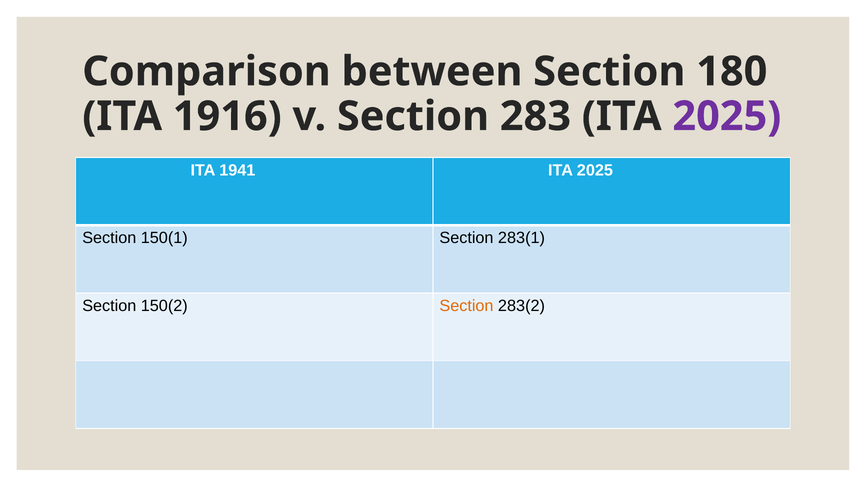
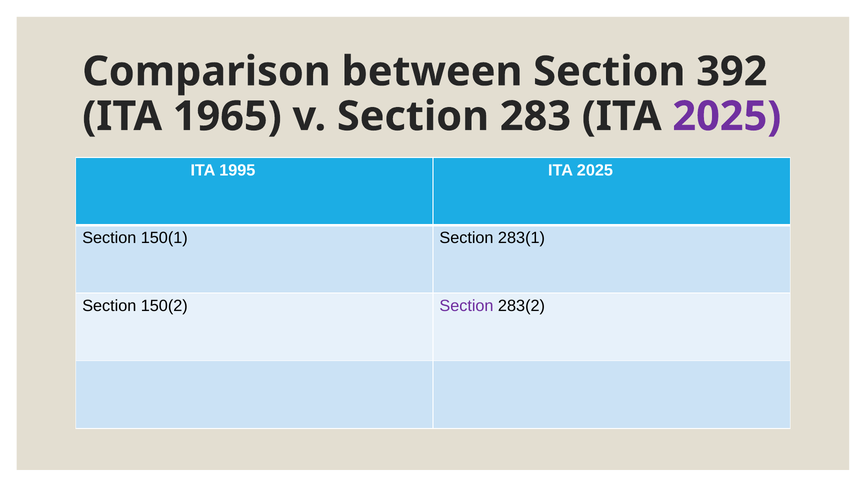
180: 180 -> 392
1916: 1916 -> 1965
1941: 1941 -> 1995
Section at (467, 306) colour: orange -> purple
